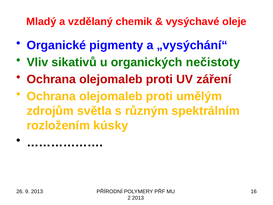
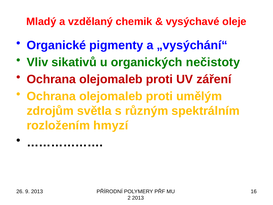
kúsky: kúsky -> hmyzí
